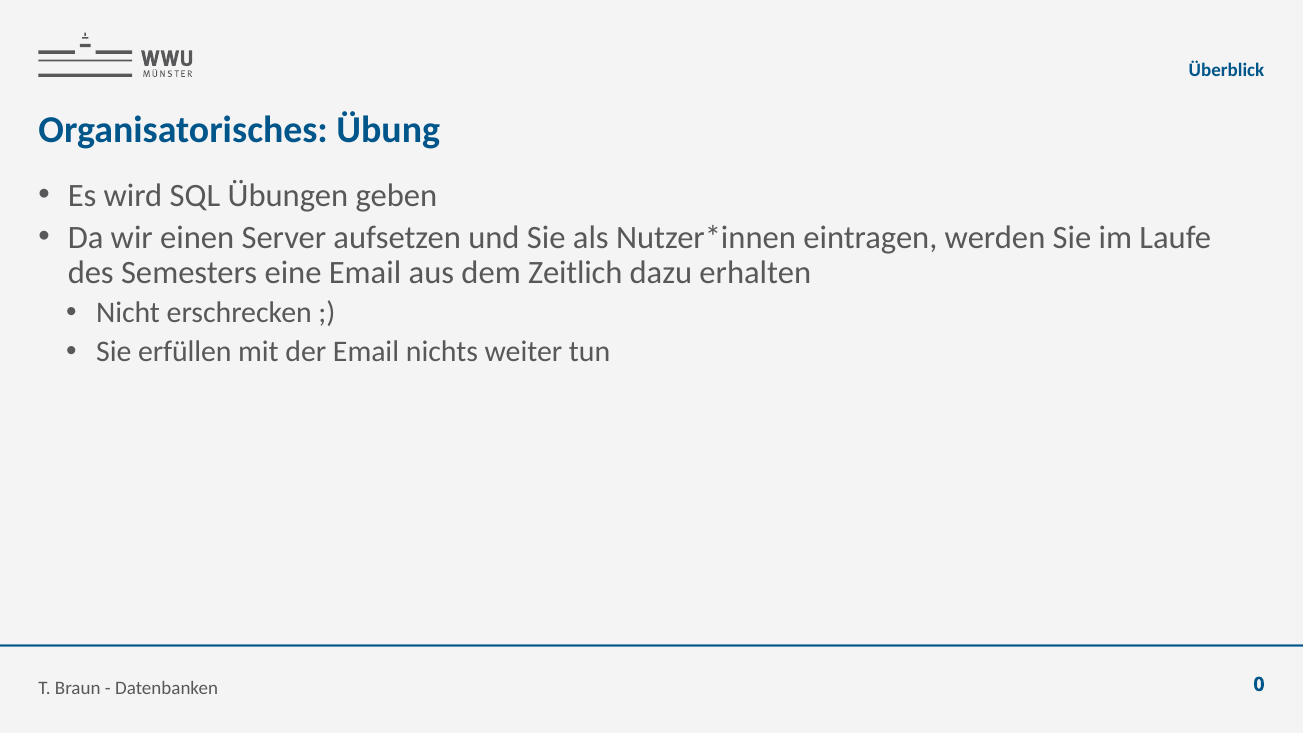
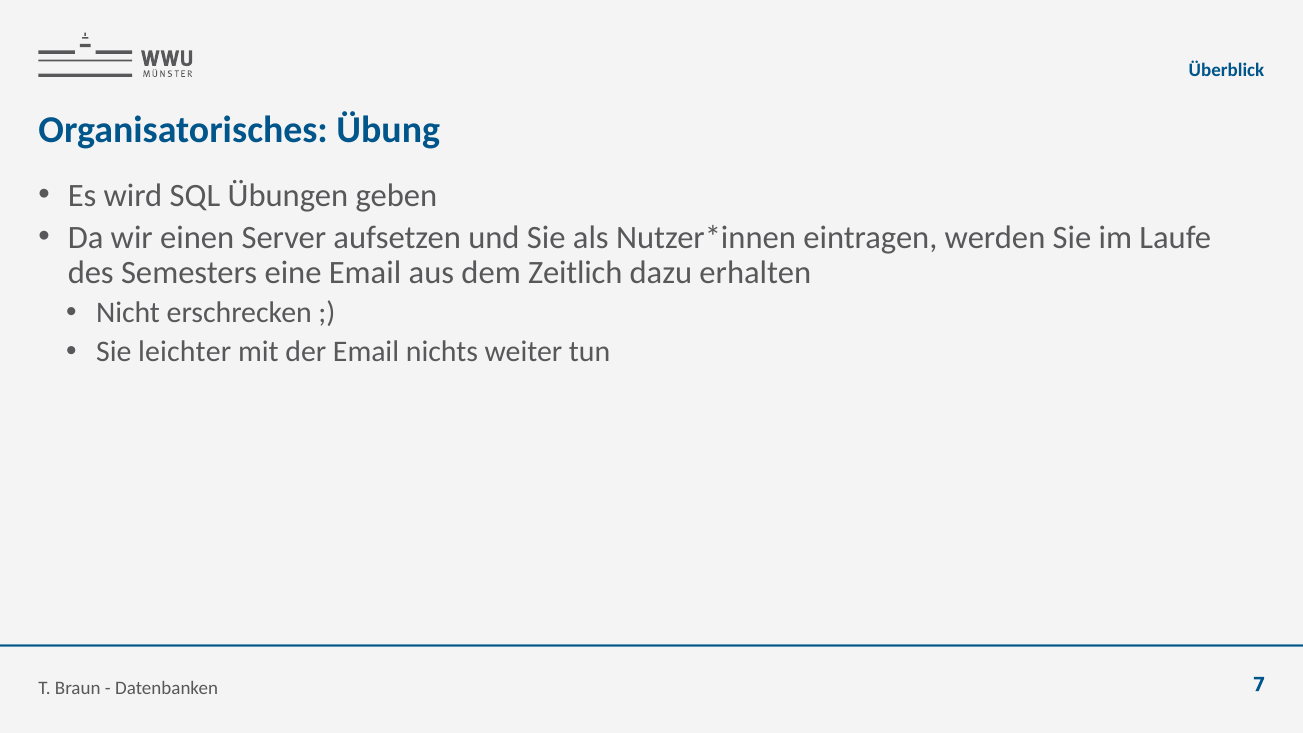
erfüllen: erfüllen -> leichter
0: 0 -> 7
